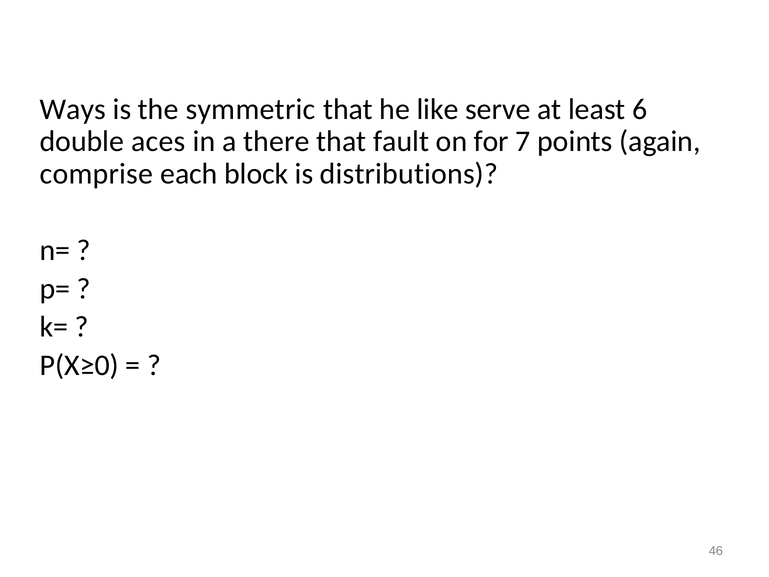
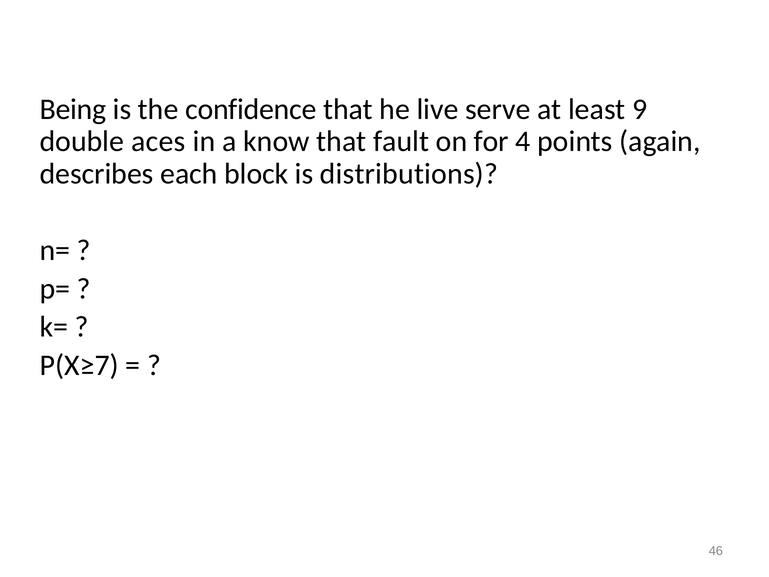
Ways: Ways -> Being
symmetric: symmetric -> confidence
like: like -> live
6: 6 -> 9
there: there -> know
7: 7 -> 4
comprise: comprise -> describes
P(X≥0: P(X≥0 -> P(X≥7
